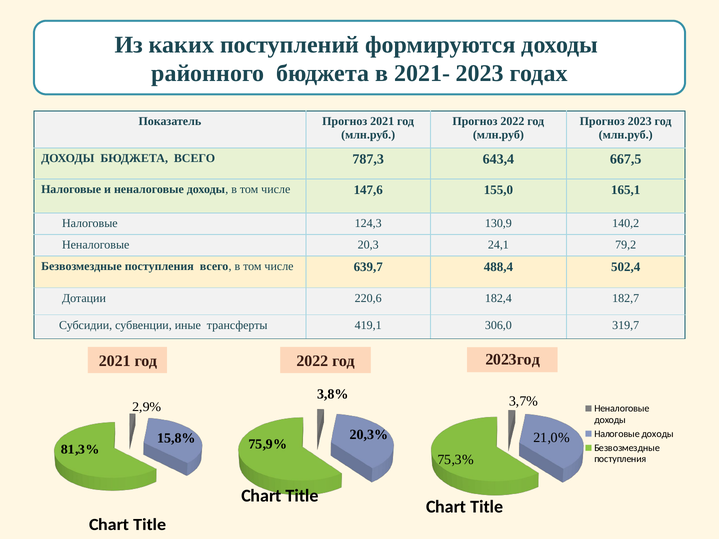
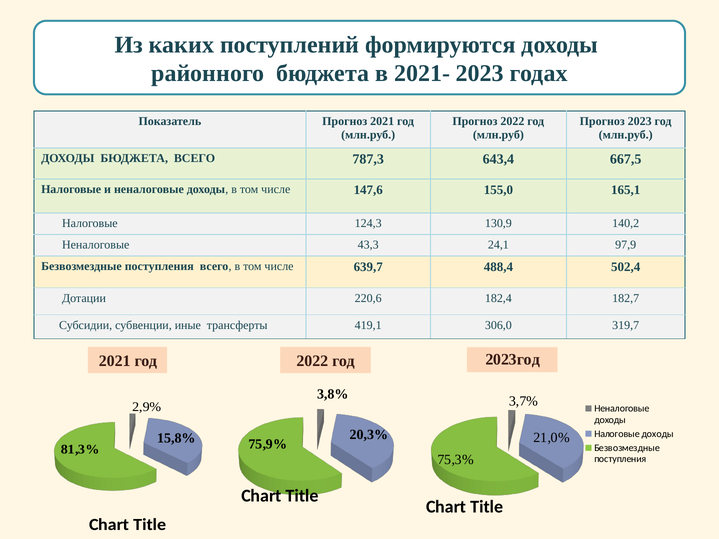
20,3: 20,3 -> 43,3
79,2: 79,2 -> 97,9
